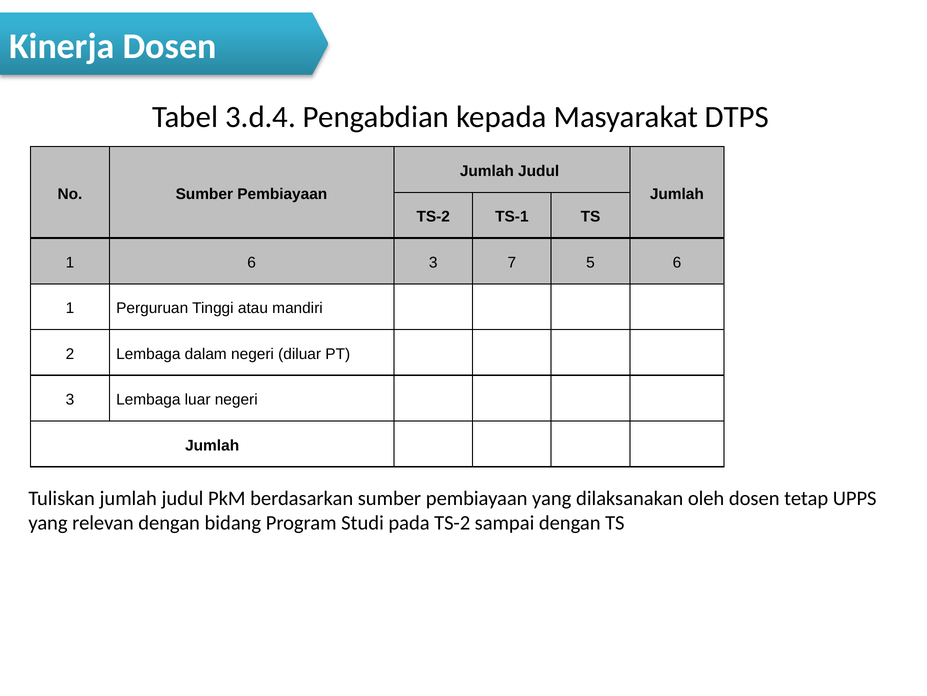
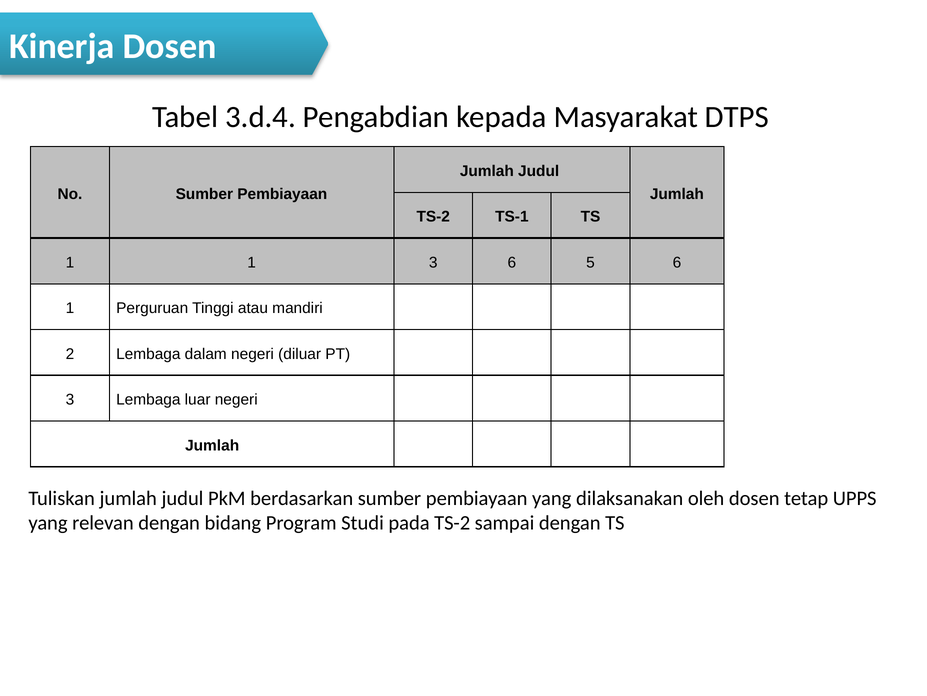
1 6: 6 -> 1
3 7: 7 -> 6
